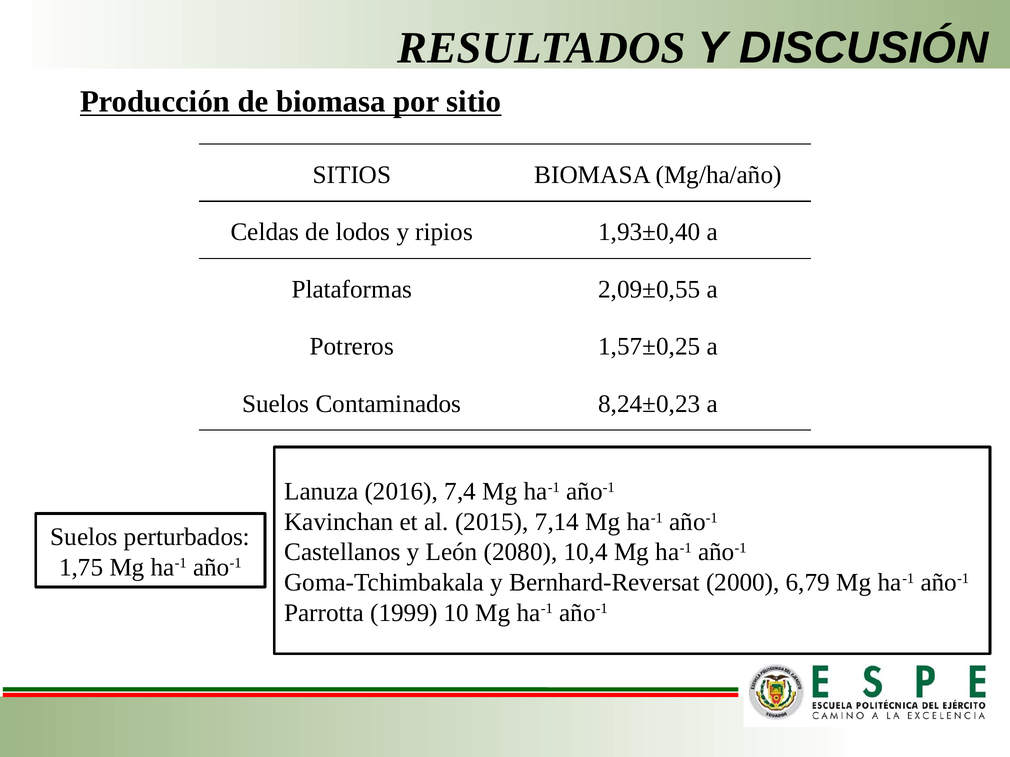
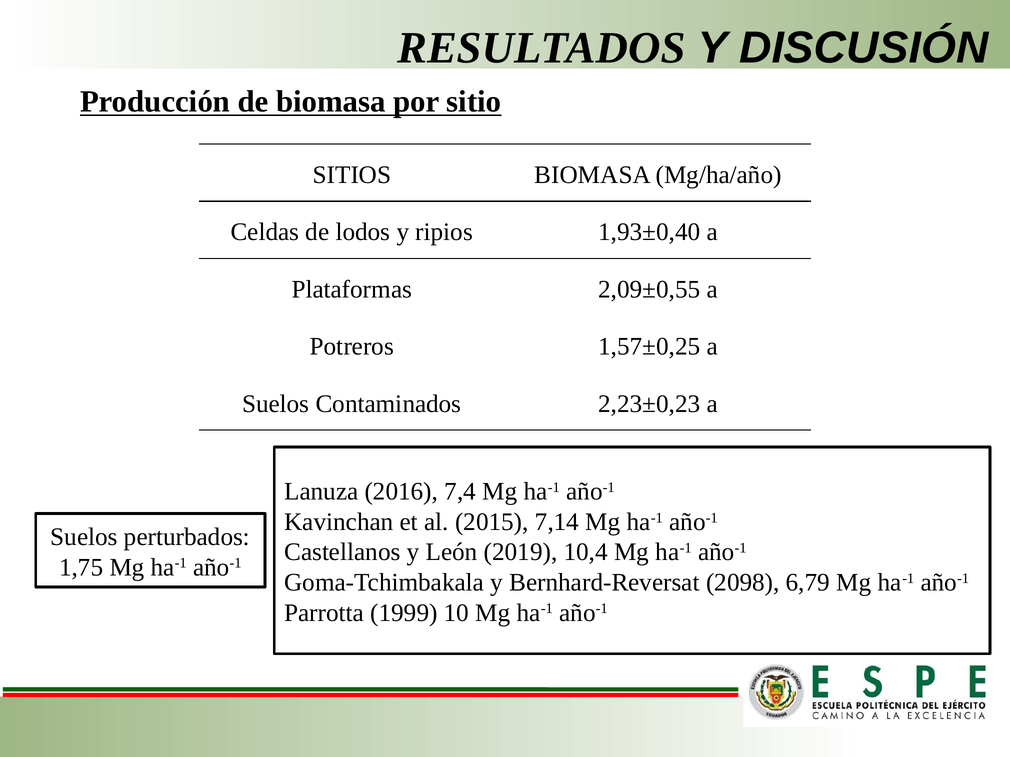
8,24±0,23: 8,24±0,23 -> 2,23±0,23
2080: 2080 -> 2019
2000: 2000 -> 2098
